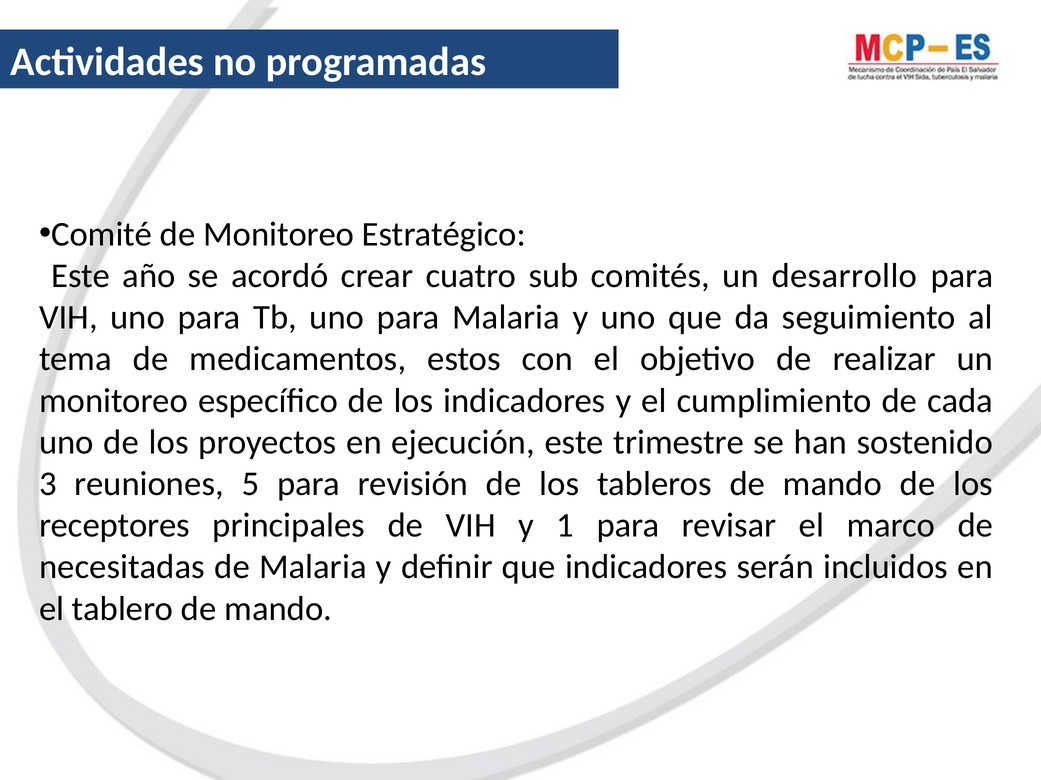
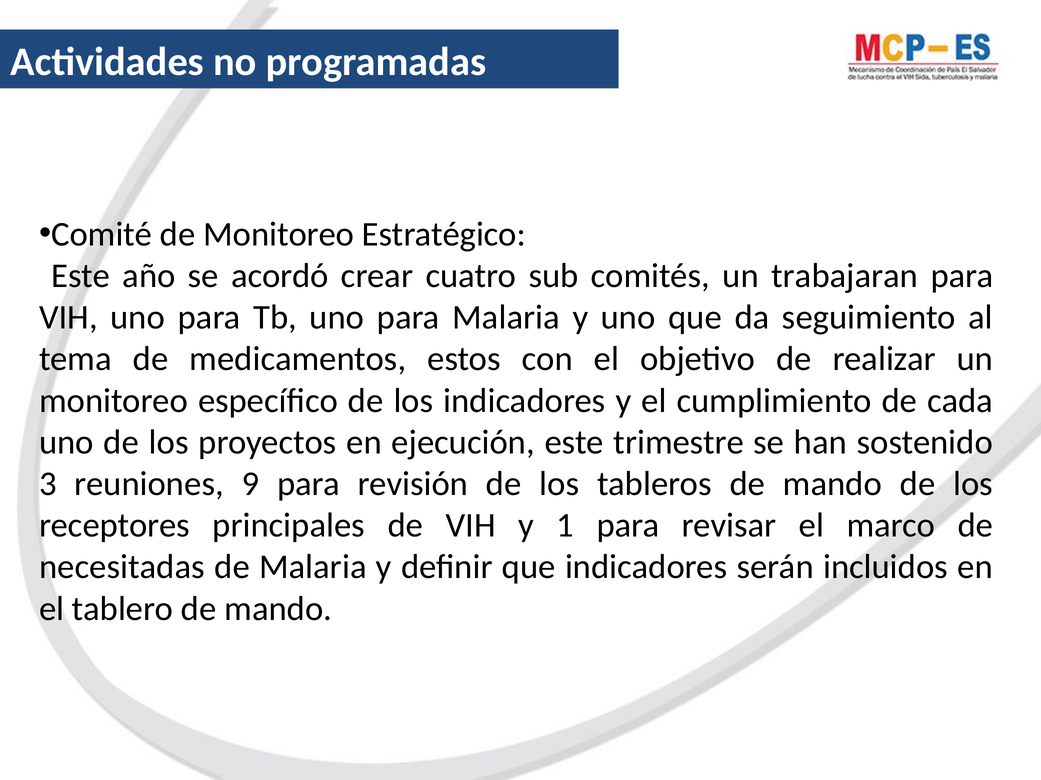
desarrollo: desarrollo -> trabajaran
5: 5 -> 9
